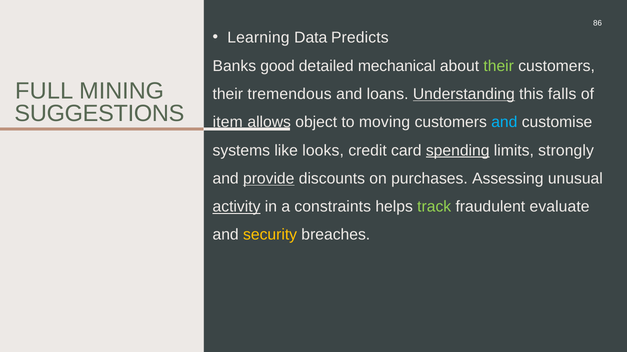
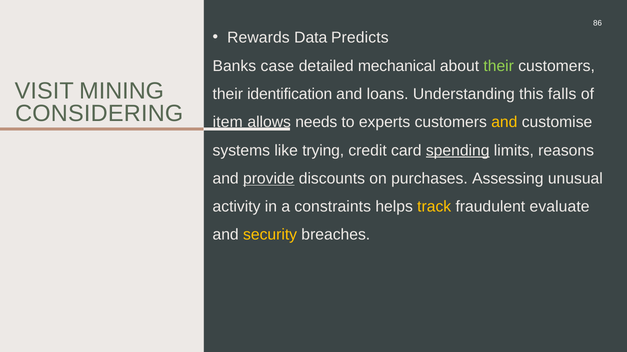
Learning: Learning -> Rewards
good: good -> case
FULL: FULL -> VISIT
tremendous: tremendous -> identification
Understanding underline: present -> none
SUGGESTIONS: SUGGESTIONS -> CONSIDERING
object: object -> needs
moving: moving -> experts
and at (504, 122) colour: light blue -> yellow
looks: looks -> trying
strongly: strongly -> reasons
activity underline: present -> none
track colour: light green -> yellow
